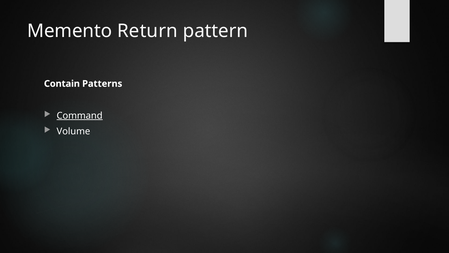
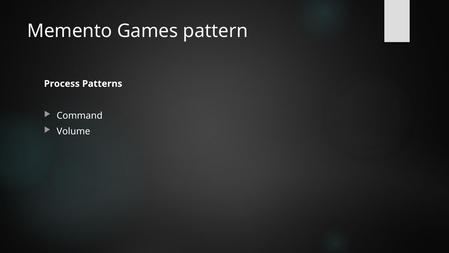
Return: Return -> Games
Contain: Contain -> Process
Command underline: present -> none
